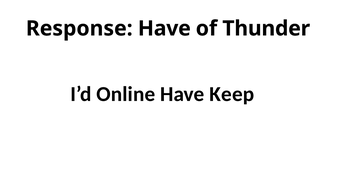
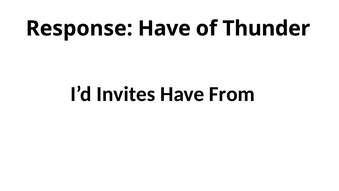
Online: Online -> Invites
Keep: Keep -> From
